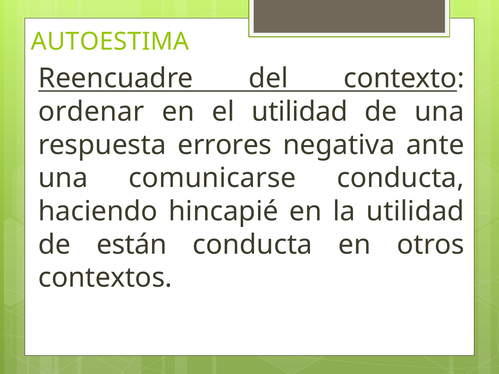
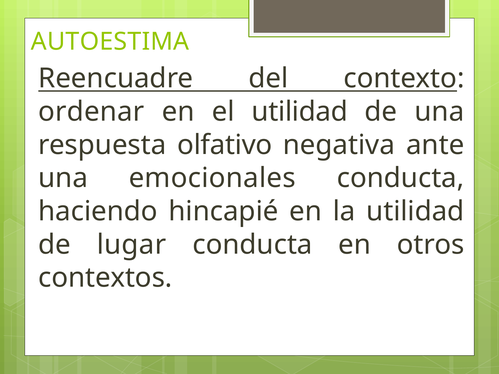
errores: errores -> olfativo
comunicarse: comunicarse -> emocionales
están: están -> lugar
